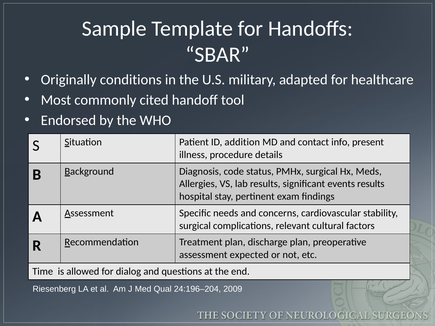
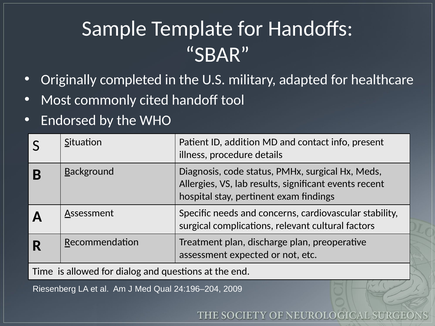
conditions: conditions -> completed
events results: results -> recent
